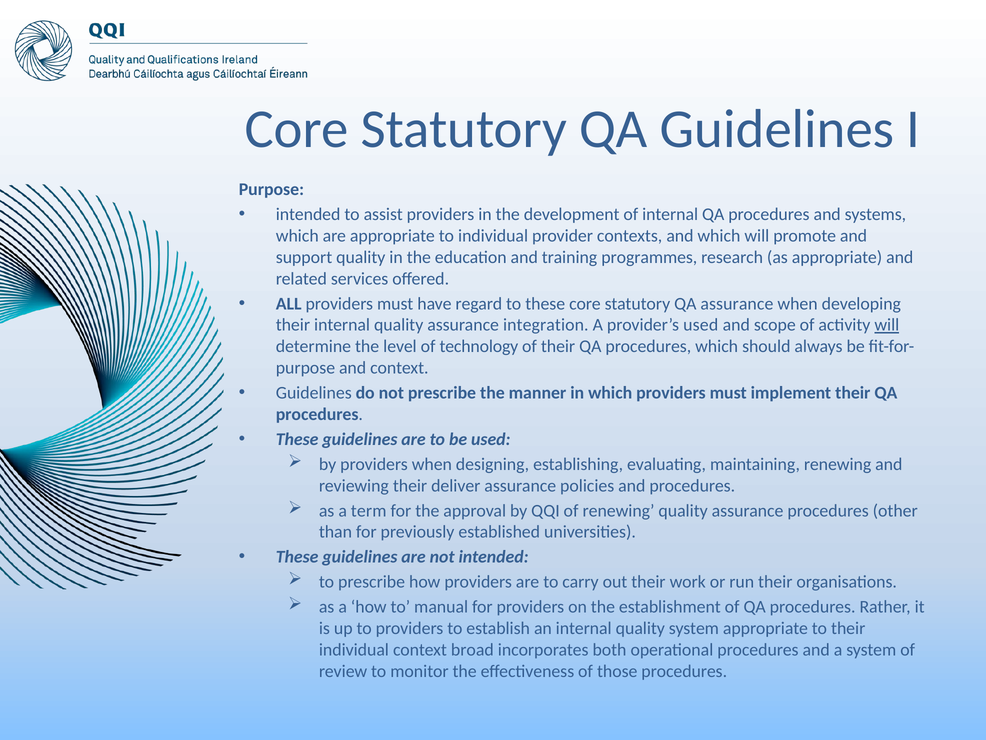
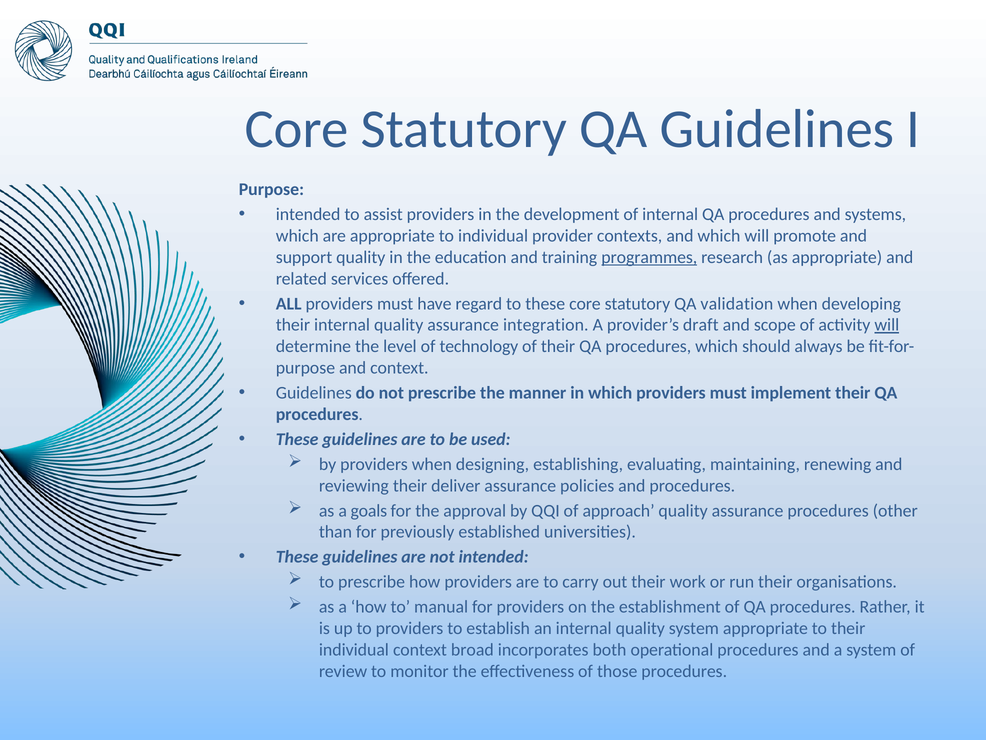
programmes underline: none -> present
QA assurance: assurance -> validation
provider’s used: used -> draft
term: term -> goals
of renewing: renewing -> approach
